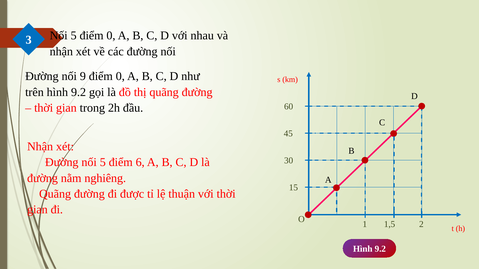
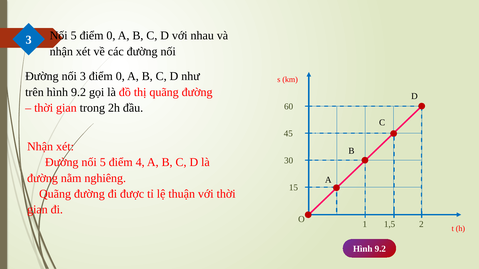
nối 9: 9 -> 3
6: 6 -> 4
